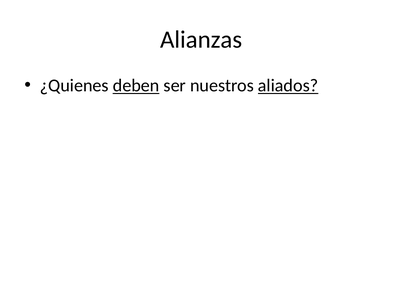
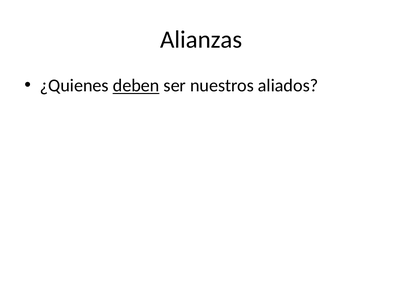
aliados underline: present -> none
